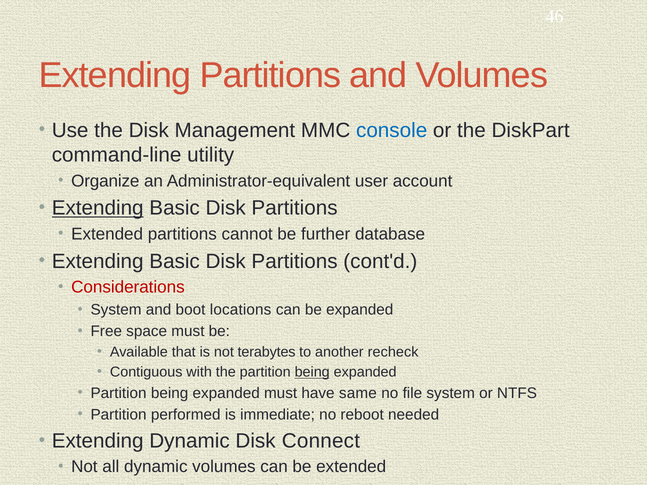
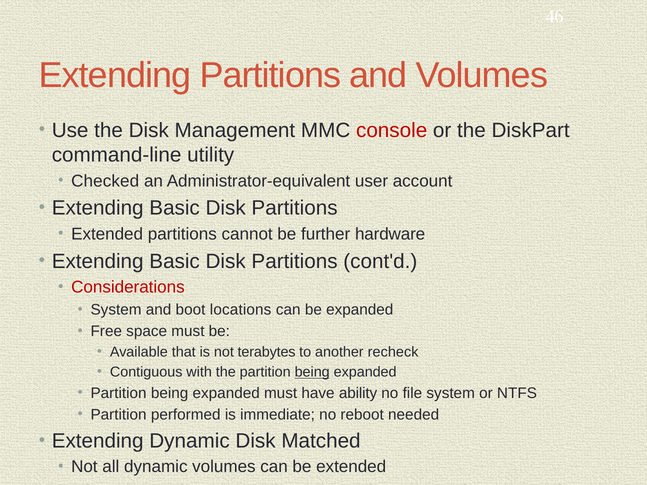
console colour: blue -> red
Organize: Organize -> Checked
Extending at (98, 208) underline: present -> none
database: database -> hardware
same: same -> ability
Connect: Connect -> Matched
